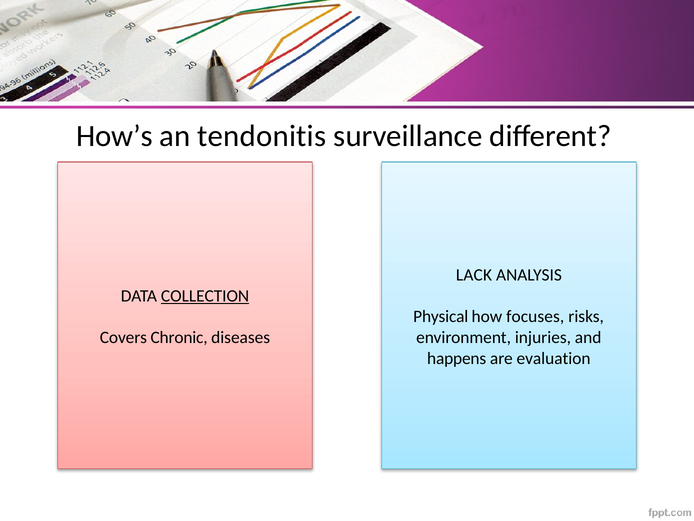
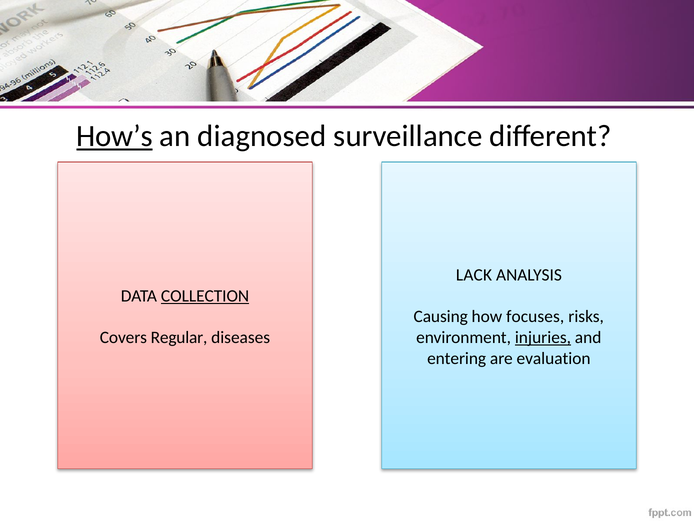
How’s underline: none -> present
tendonitis: tendonitis -> diagnosed
Physical: Physical -> Causing
Chronic: Chronic -> Regular
injuries underline: none -> present
happens: happens -> entering
